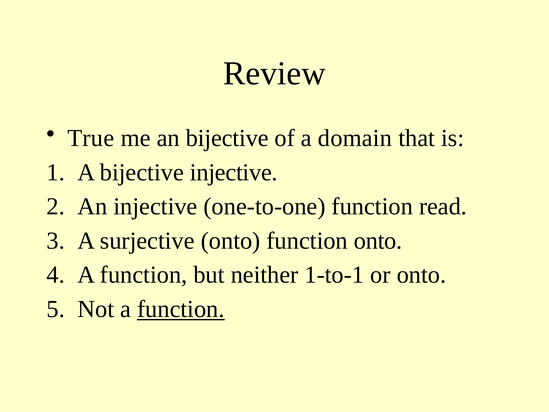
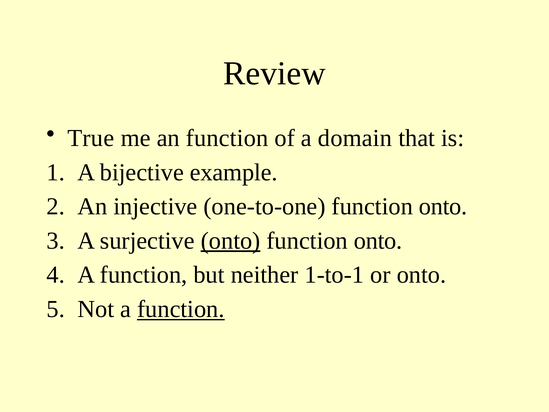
an bijective: bijective -> function
bijective injective: injective -> example
one-to-one function read: read -> onto
onto at (231, 241) underline: none -> present
